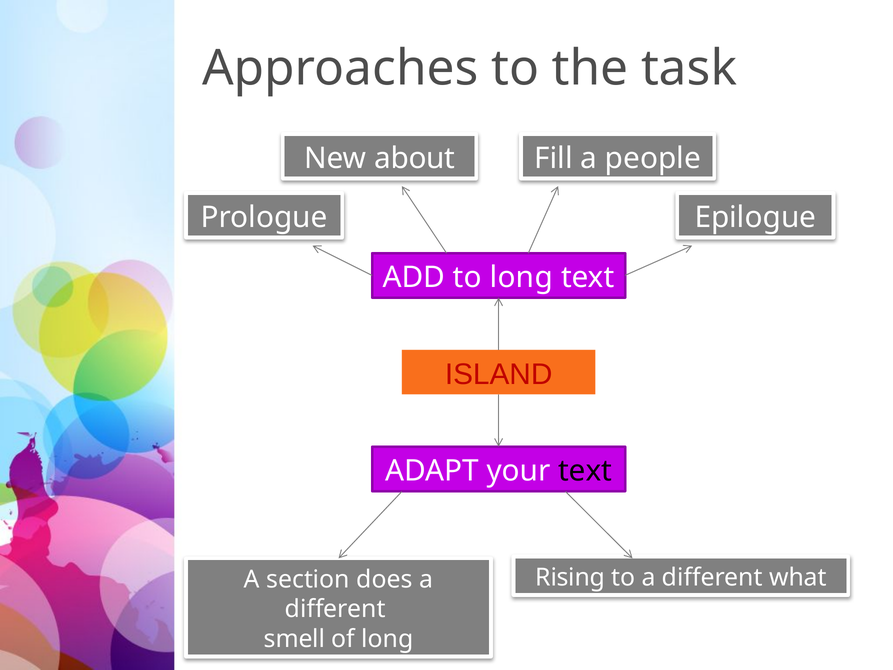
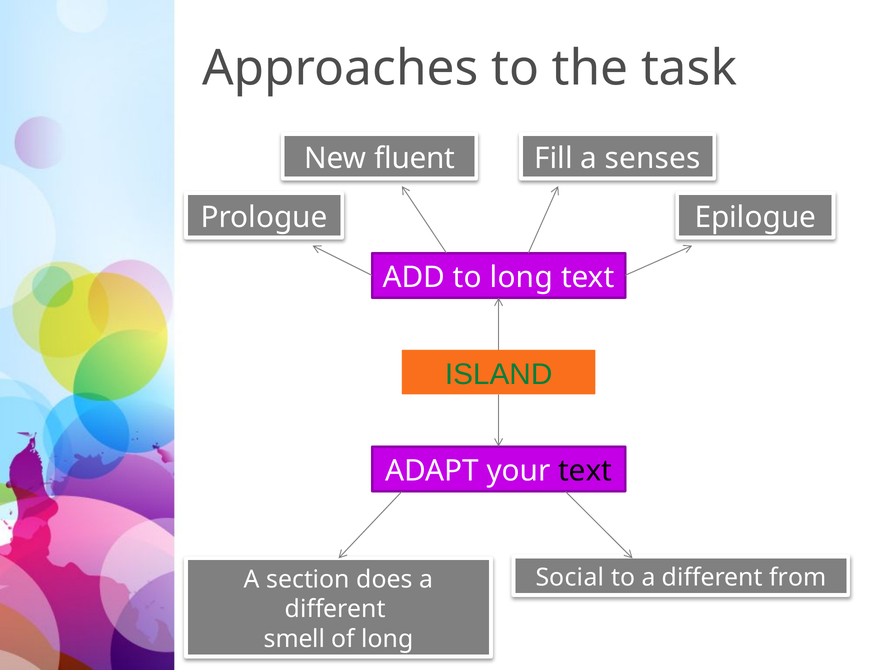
about: about -> fluent
people: people -> senses
ISLAND colour: red -> green
Rising: Rising -> Social
what: what -> from
